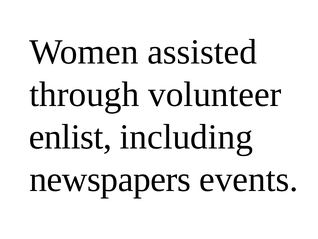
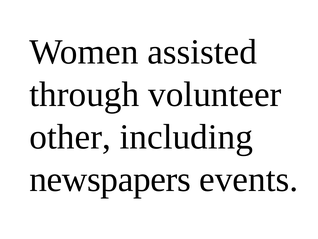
enlist: enlist -> other
